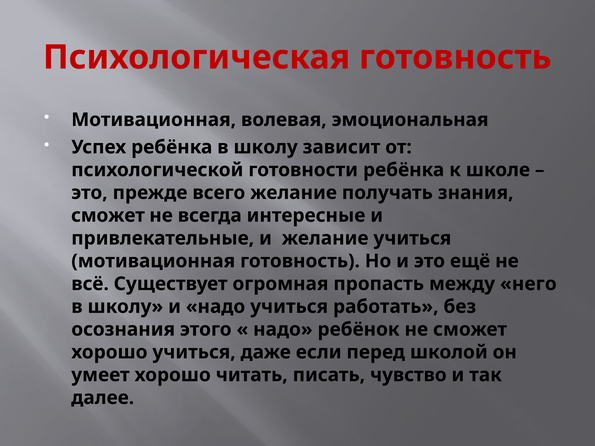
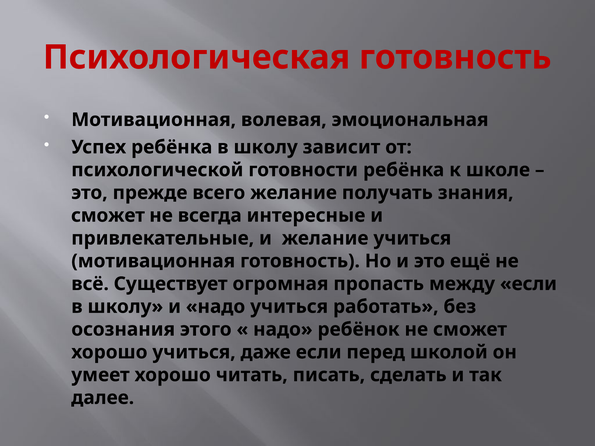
между него: него -> если
чувство: чувство -> сделать
